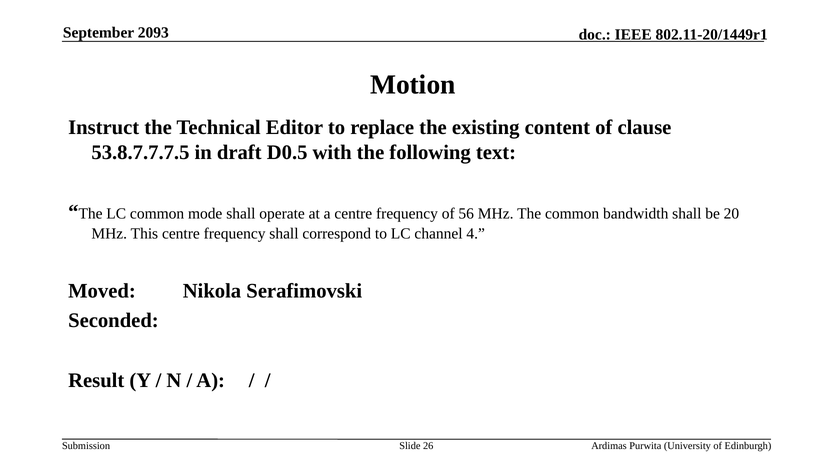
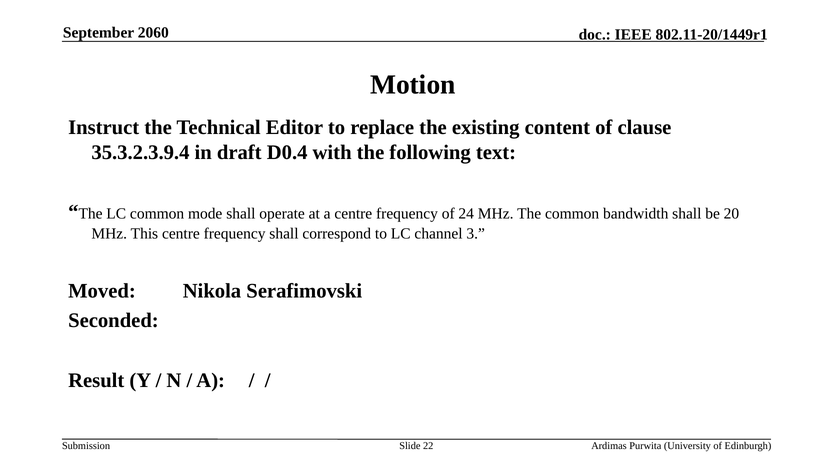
2093: 2093 -> 2060
53.8.7.7.7.5: 53.8.7.7.7.5 -> 35.3.2.3.9.4
D0.5: D0.5 -> D0.4
56: 56 -> 24
4: 4 -> 3
26: 26 -> 22
